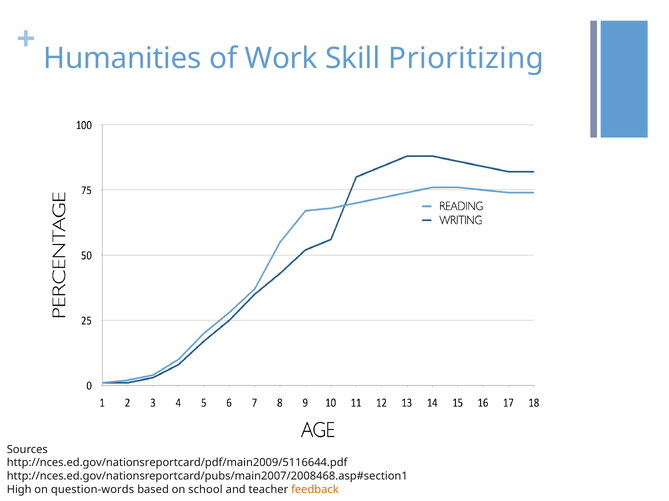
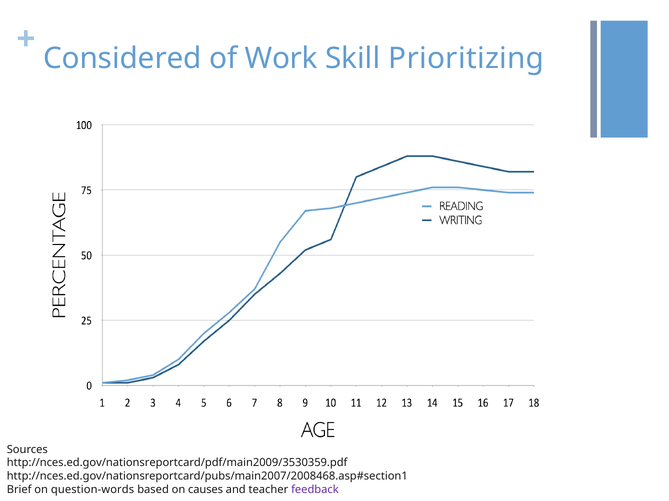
Humanities: Humanities -> Considered
http://nces.ed.gov/nationsreportcard/pdf/main2009/5116644.pdf: http://nces.ed.gov/nationsreportcard/pdf/main2009/5116644.pdf -> http://nces.ed.gov/nationsreportcard/pdf/main2009/3530359.pdf
High: High -> Brief
school: school -> causes
feedback colour: orange -> purple
